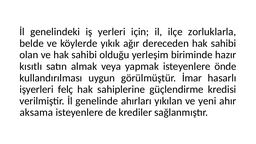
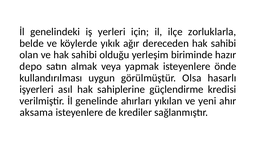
kısıtlı: kısıtlı -> depo
İmar: İmar -> Olsa
felç: felç -> asıl
